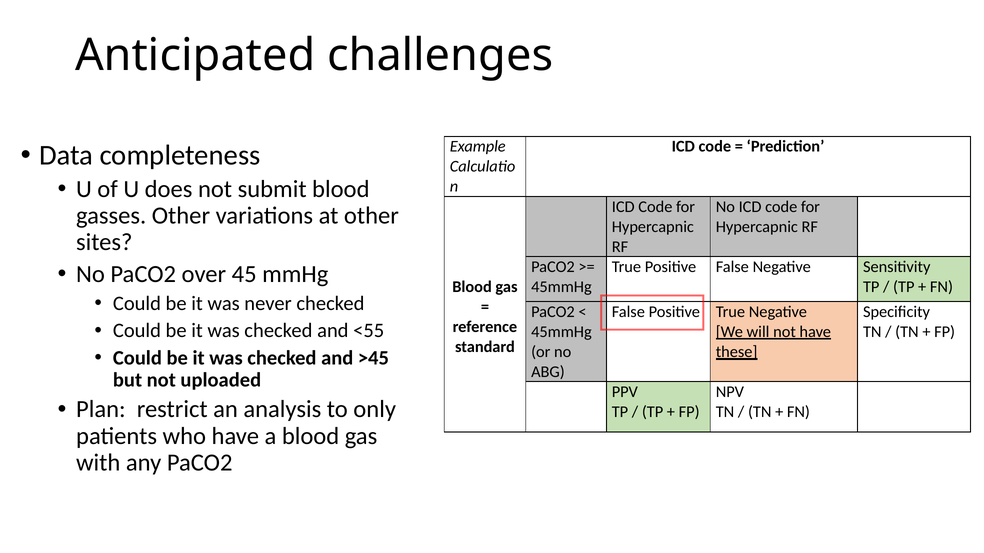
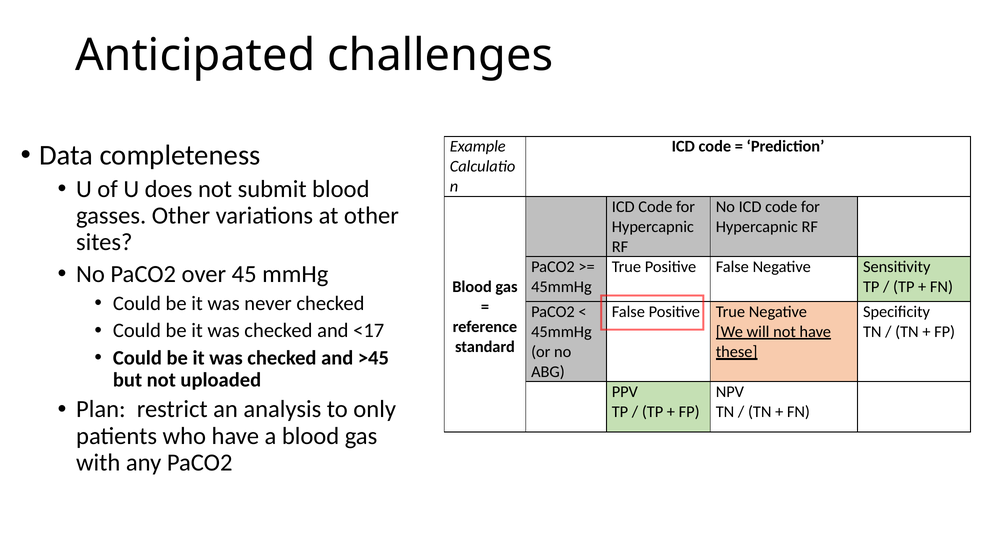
<55: <55 -> <17
